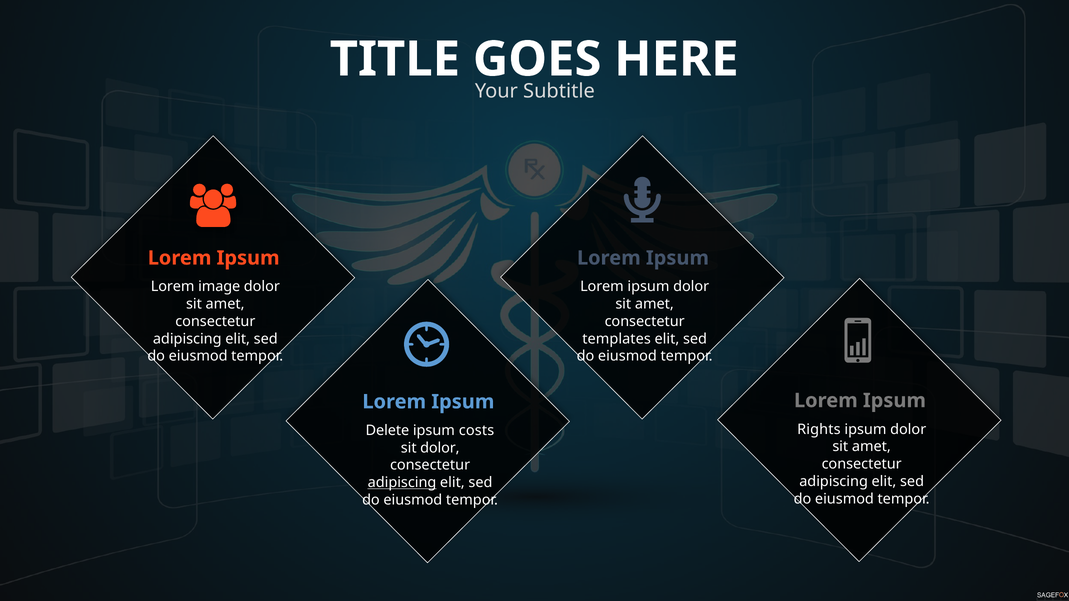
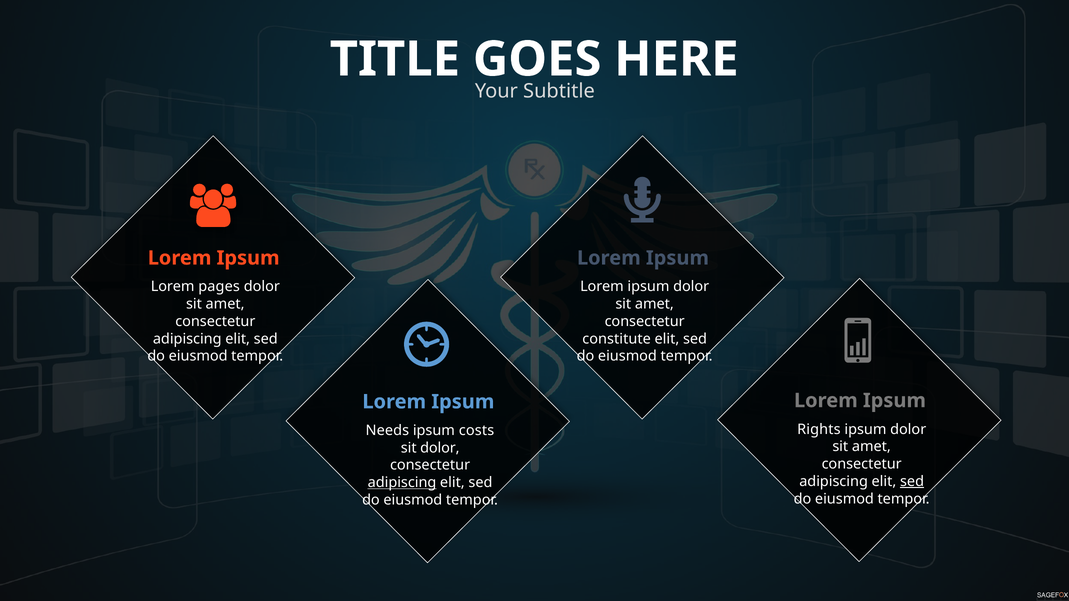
image: image -> pages
templates: templates -> constitute
Delete: Delete -> Needs
sed at (912, 482) underline: none -> present
